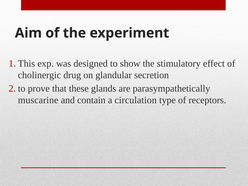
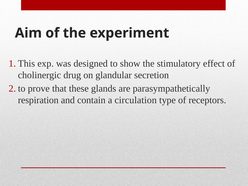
muscarine: muscarine -> respiration
